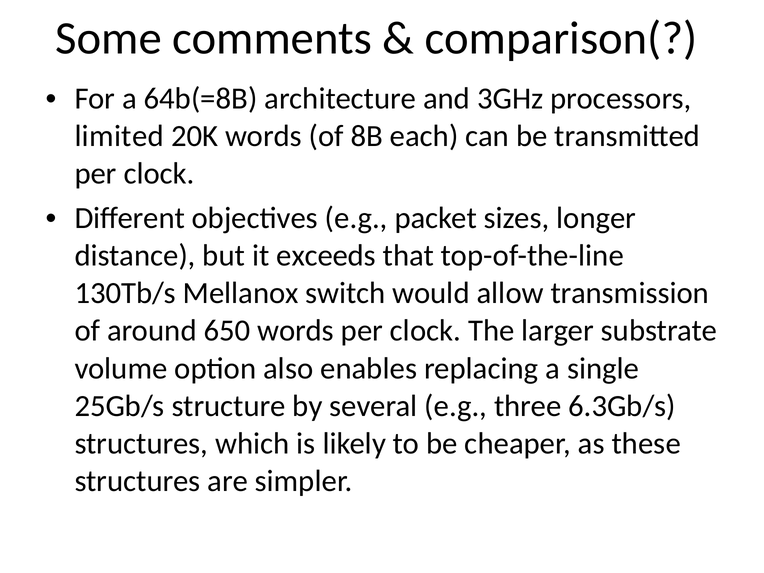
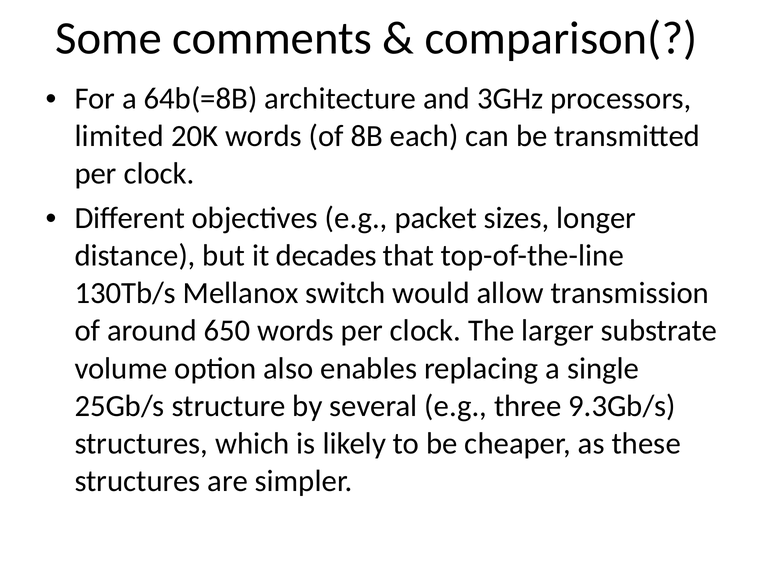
exceeds: exceeds -> decades
6.3Gb/s: 6.3Gb/s -> 9.3Gb/s
